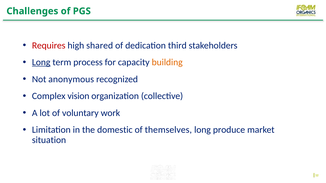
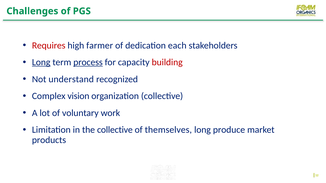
shared: shared -> farmer
third: third -> each
process underline: none -> present
building colour: orange -> red
anonymous: anonymous -> understand
the domestic: domestic -> collective
situation: situation -> products
